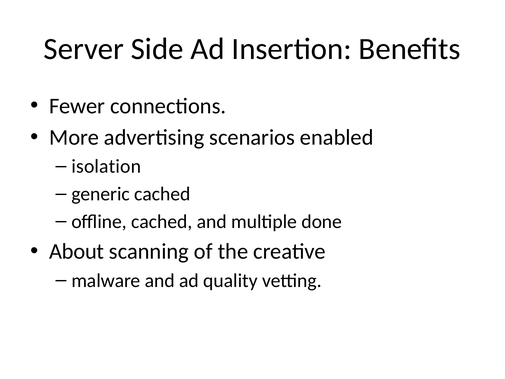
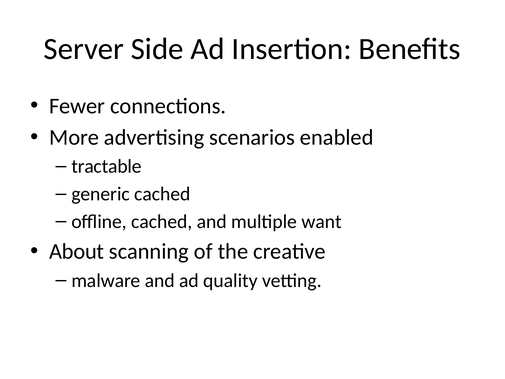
isolation: isolation -> tractable
done: done -> want
